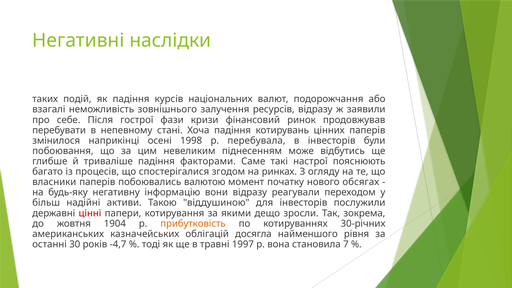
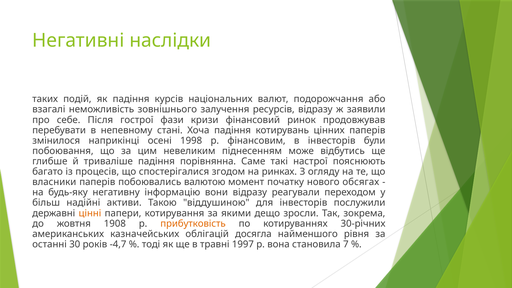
перебувала: перебувала -> фінансовим
факторами: факторами -> порівнянна
цінні colour: red -> orange
1904: 1904 -> 1908
